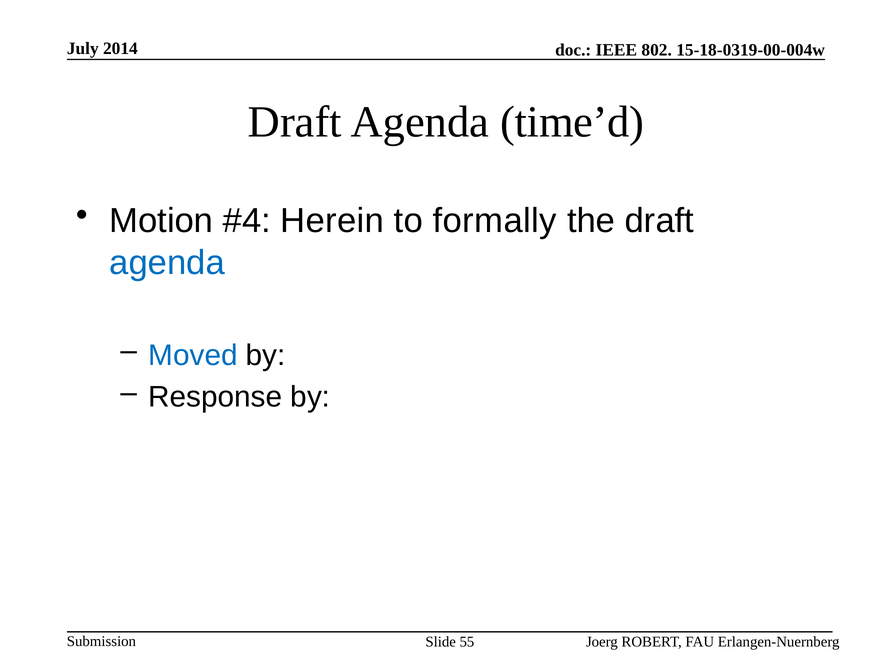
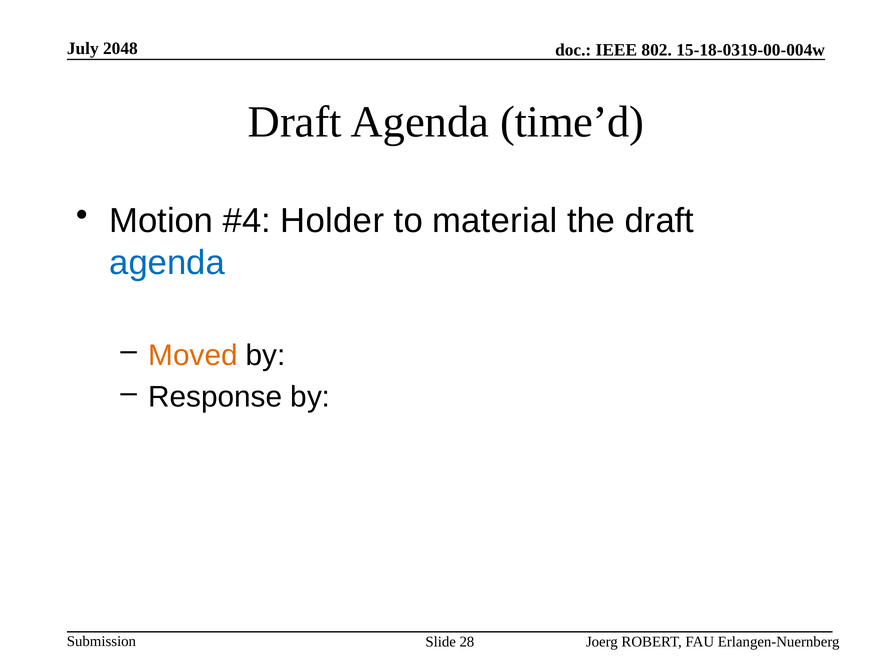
2014: 2014 -> 2048
Herein: Herein -> Holder
formally: formally -> material
Moved colour: blue -> orange
55: 55 -> 28
